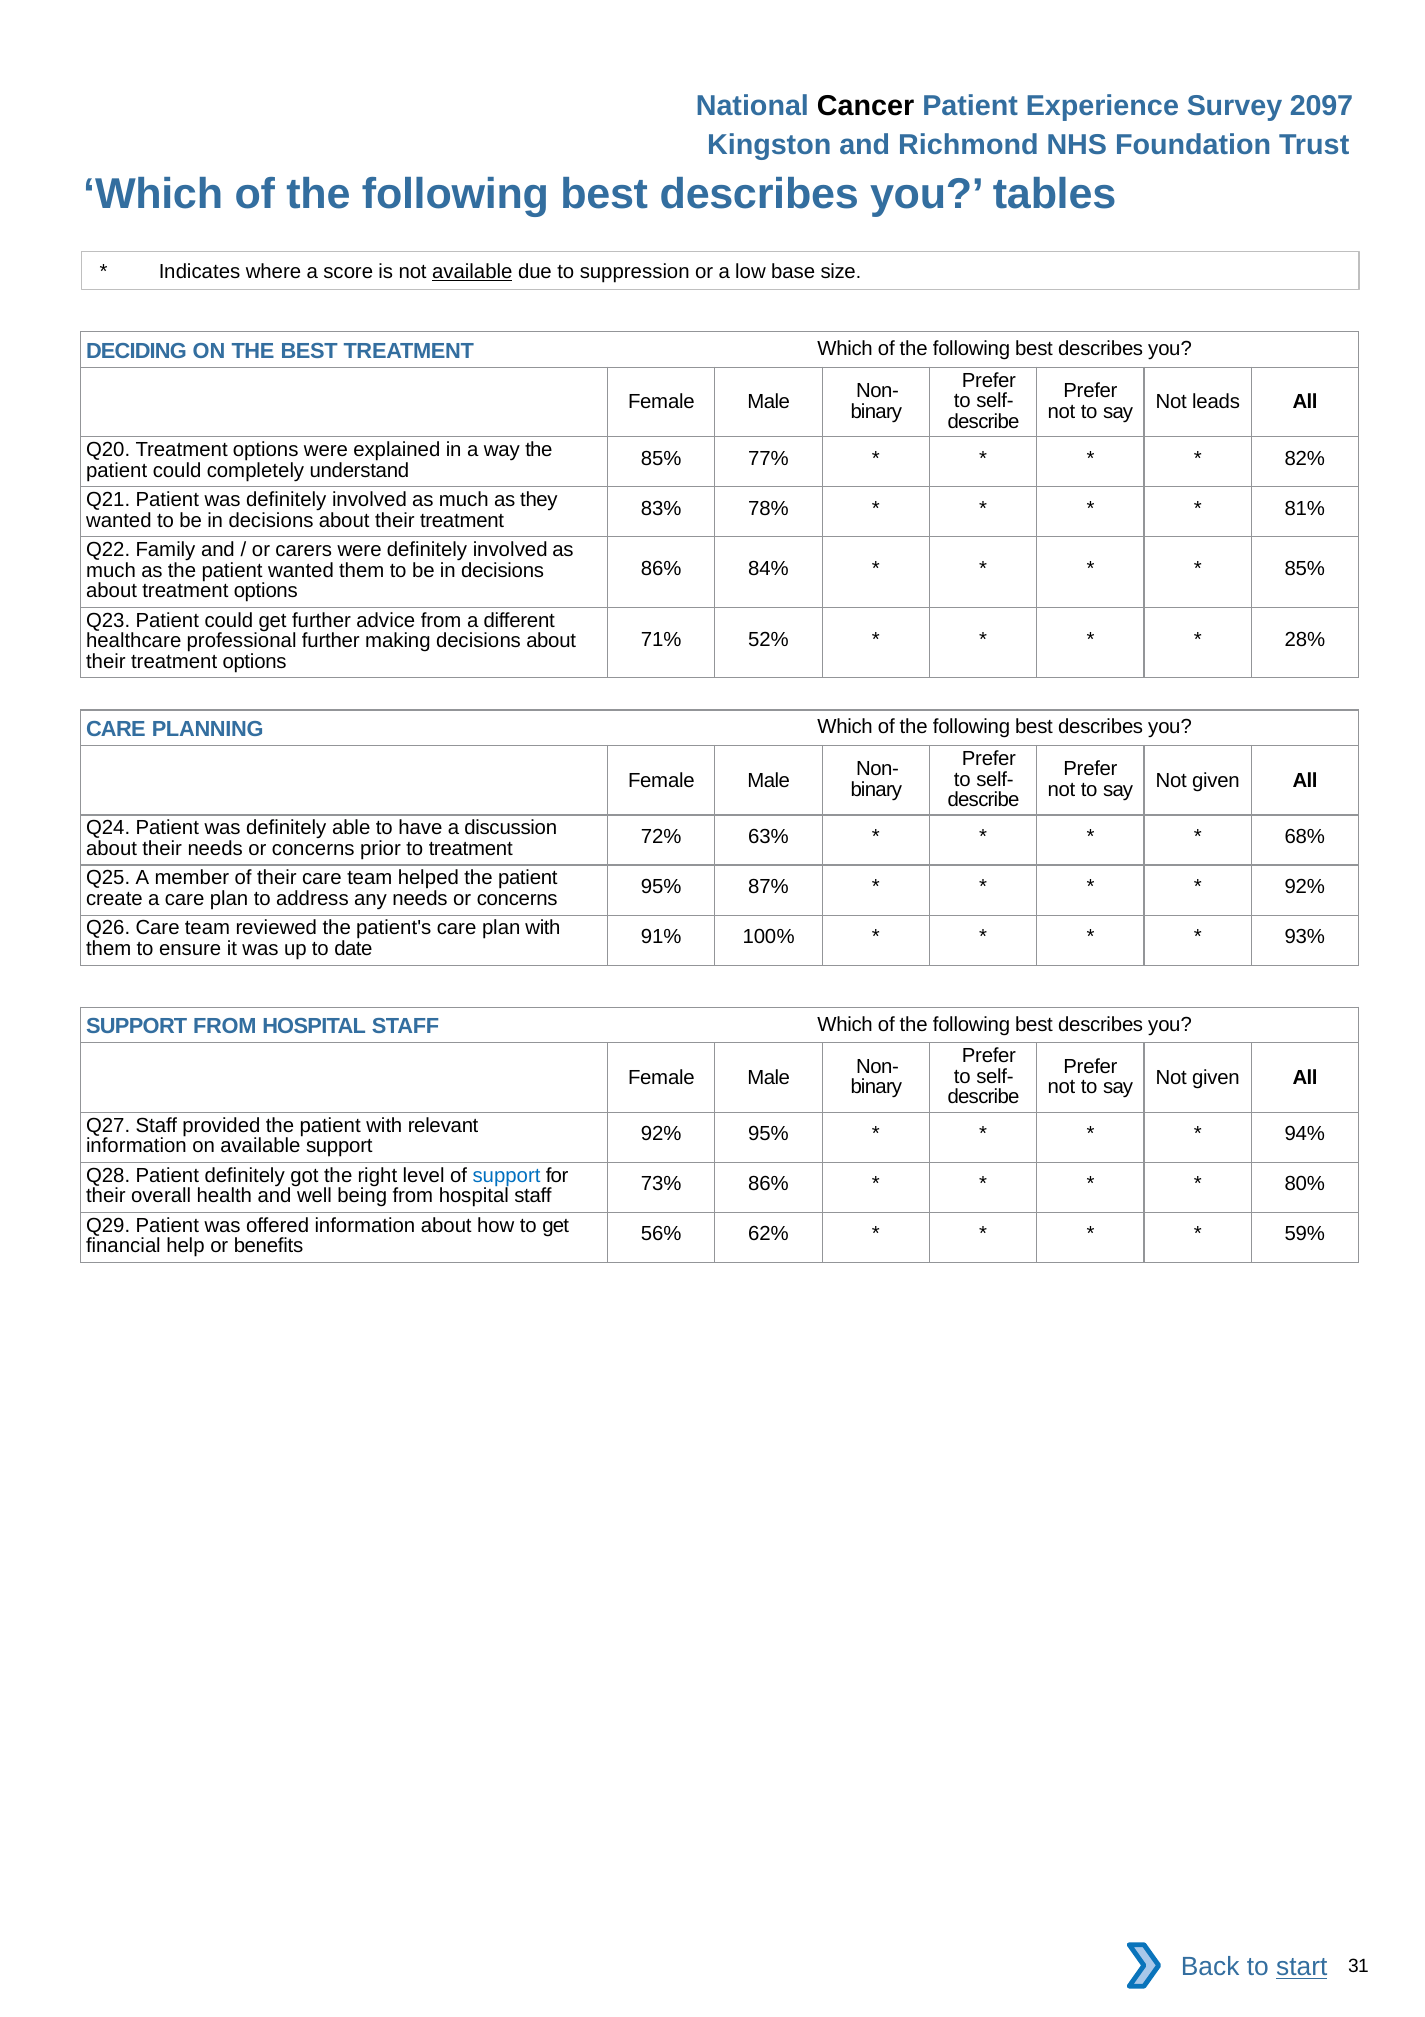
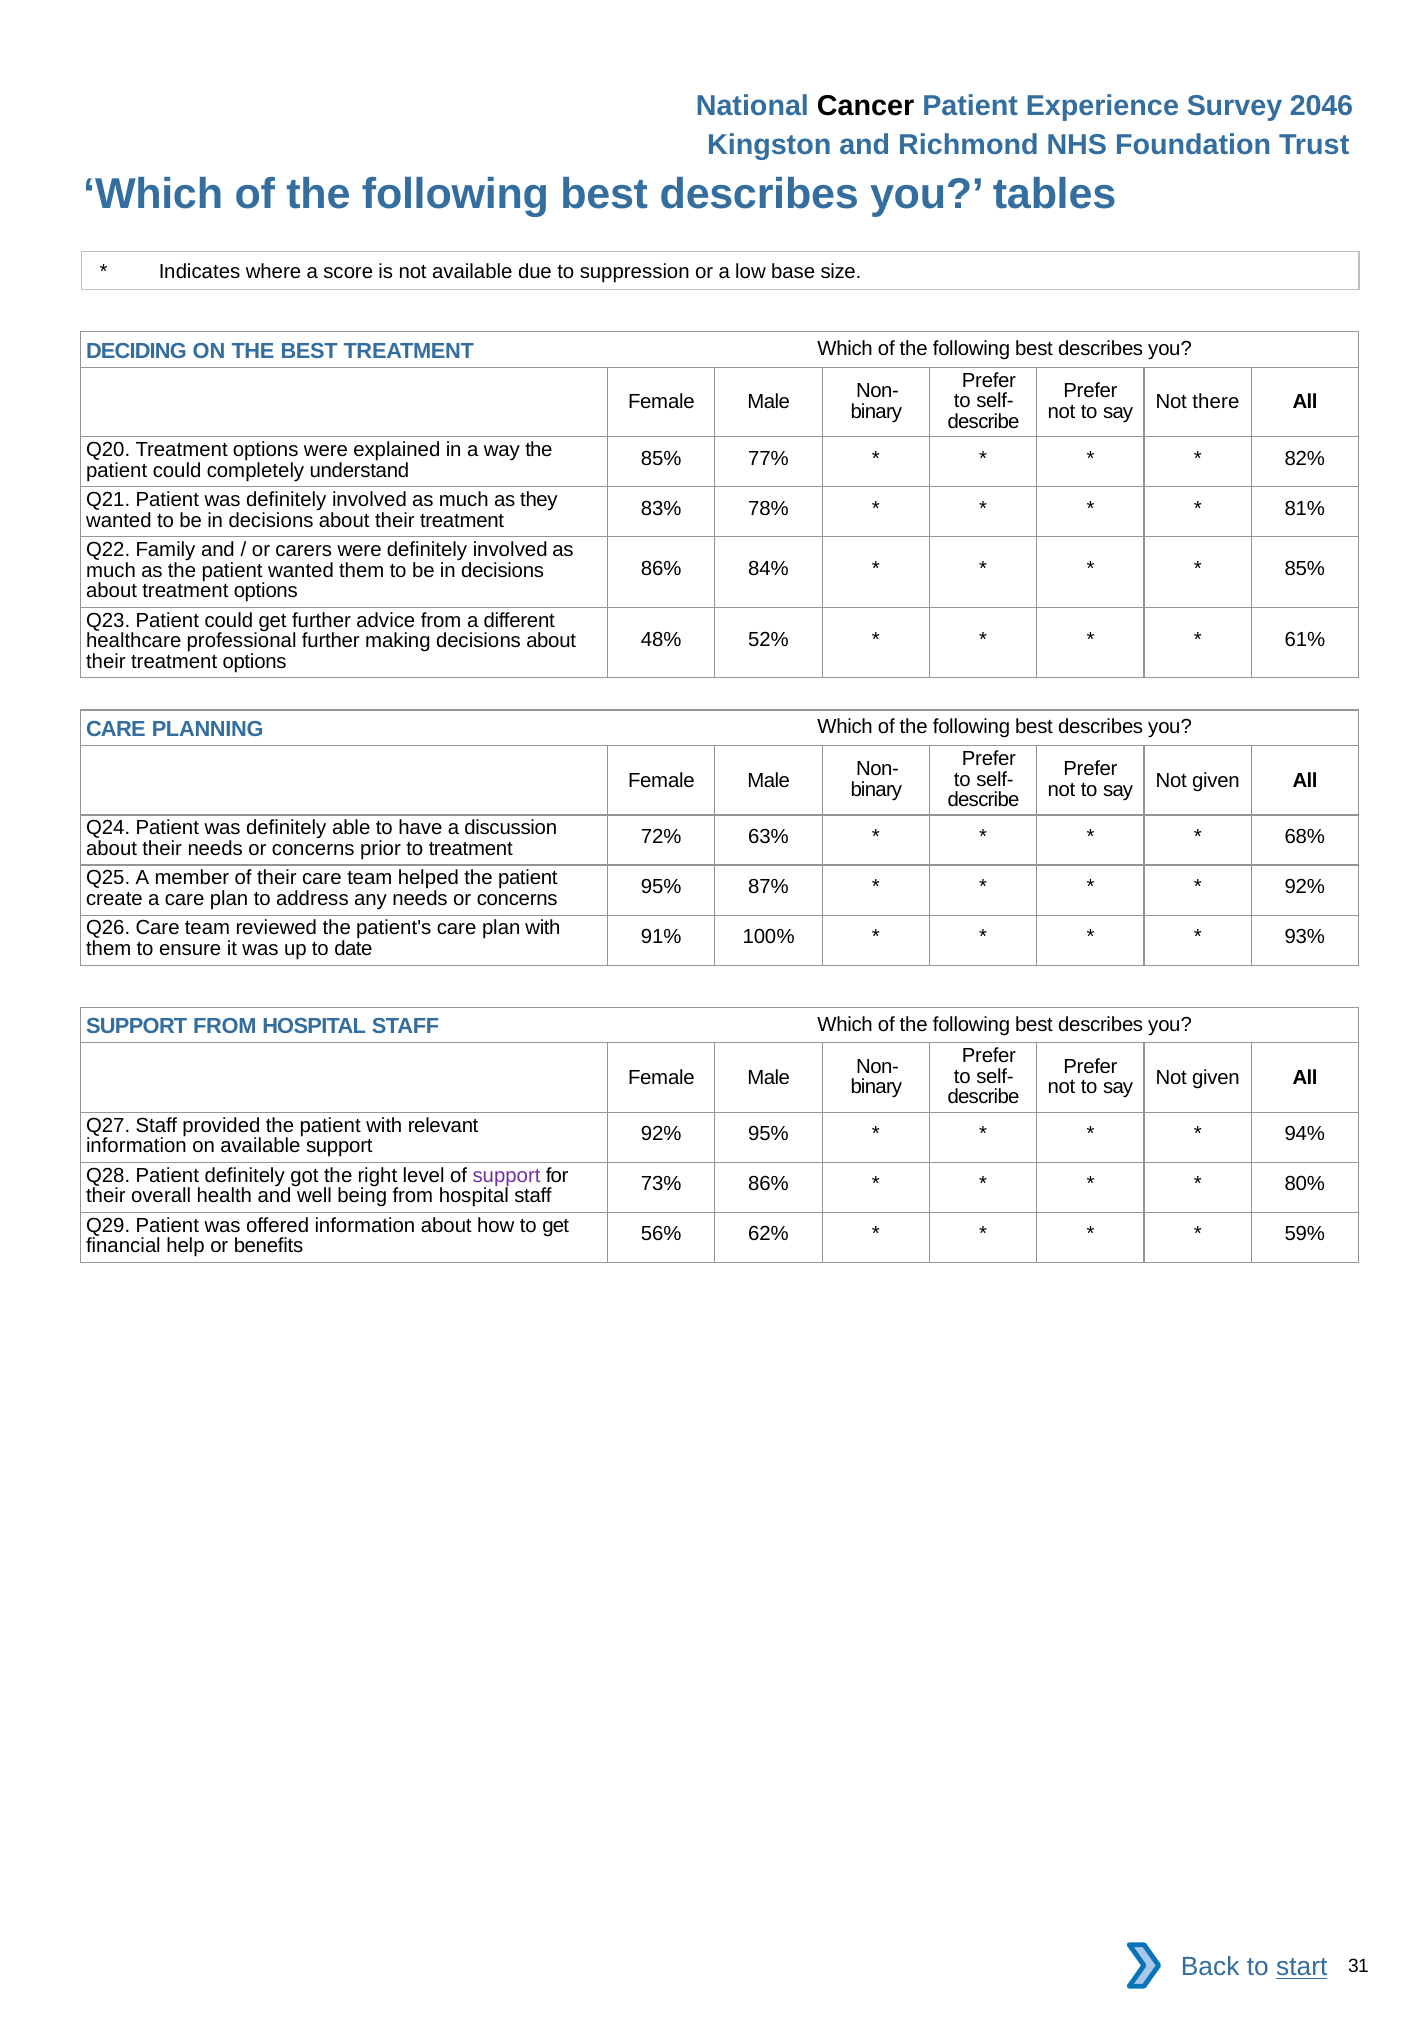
2097: 2097 -> 2046
available at (472, 272) underline: present -> none
leads: leads -> there
71%: 71% -> 48%
28%: 28% -> 61%
support at (507, 1175) colour: blue -> purple
